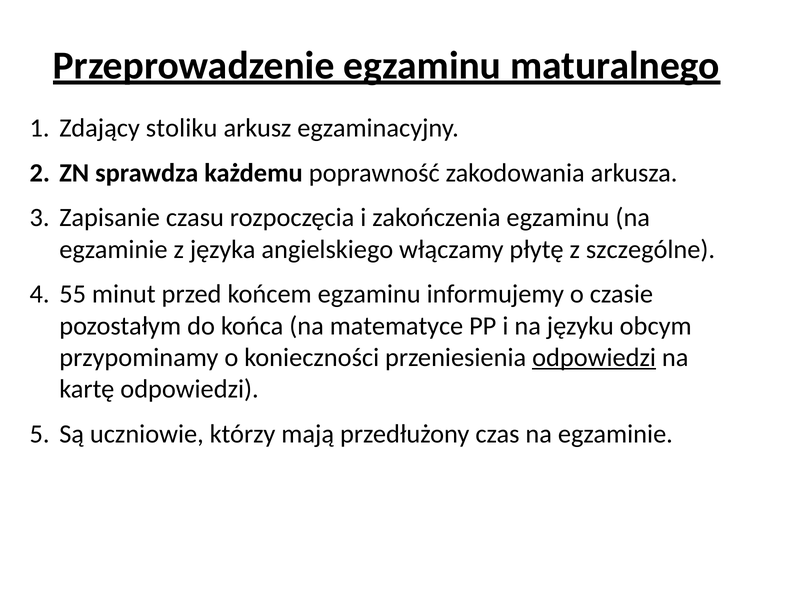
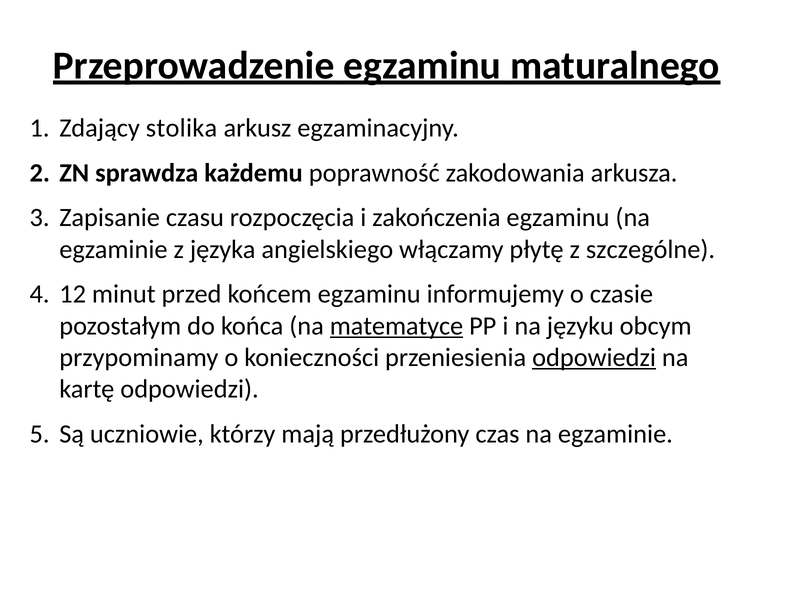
stoliku: stoliku -> stolika
55: 55 -> 12
matematyce underline: none -> present
